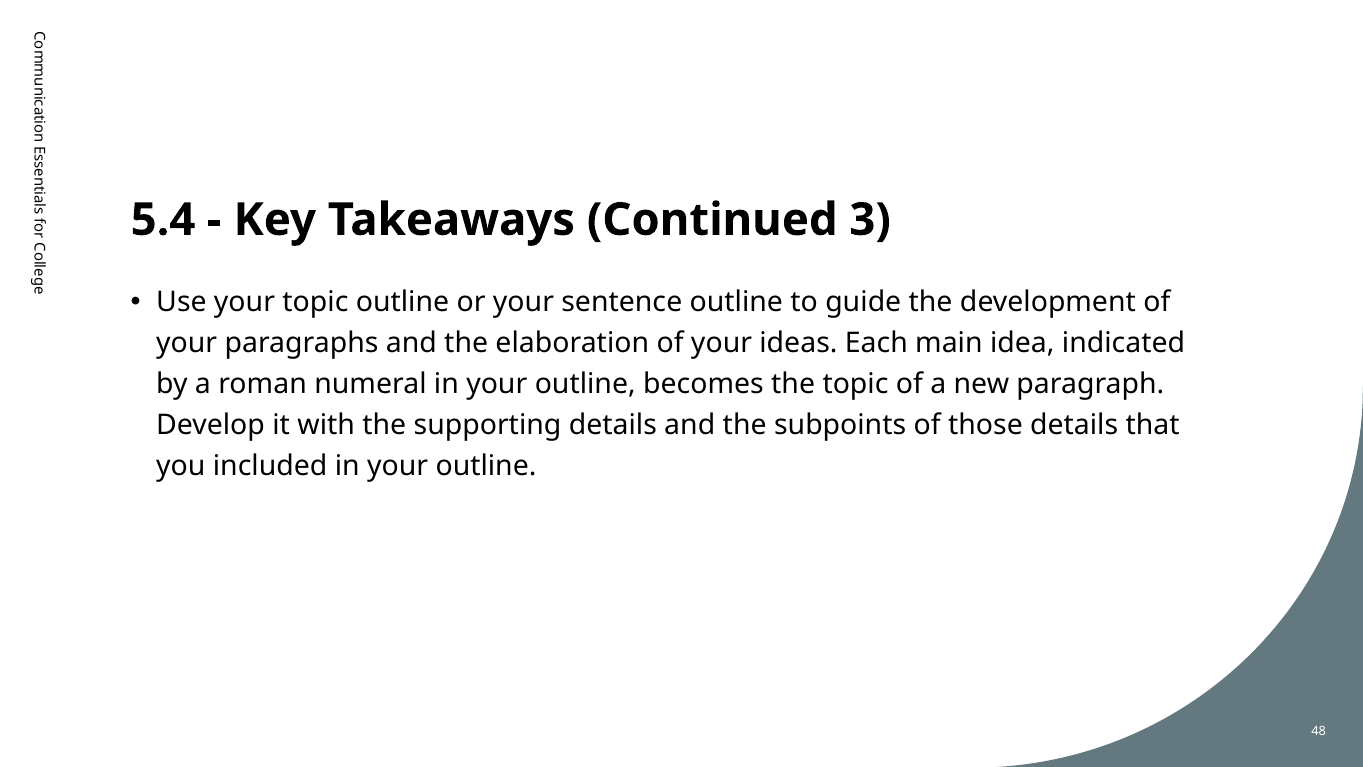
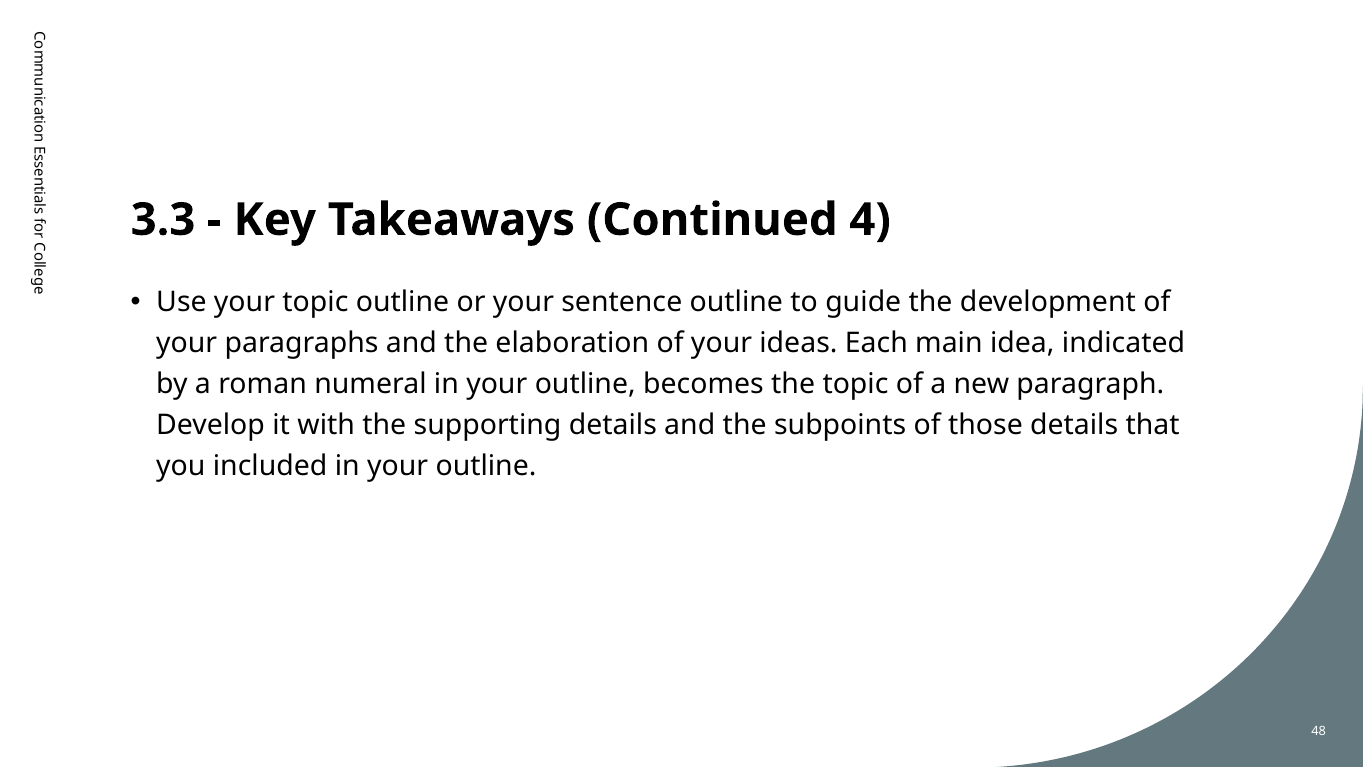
5.4: 5.4 -> 3.3
3: 3 -> 4
